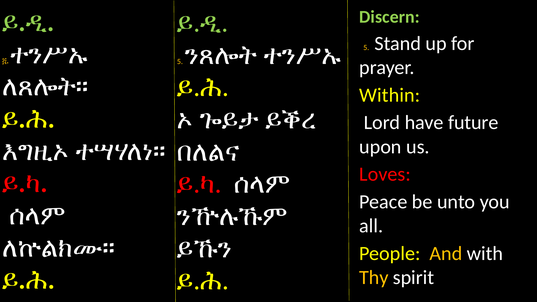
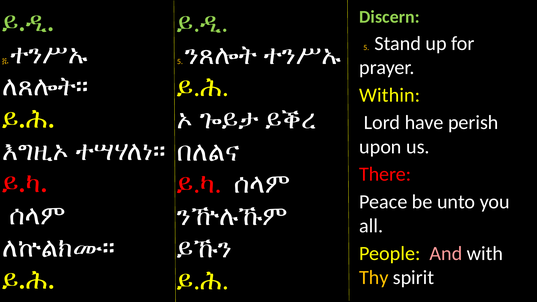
future: future -> perish
Loves: Loves -> There
And colour: yellow -> pink
